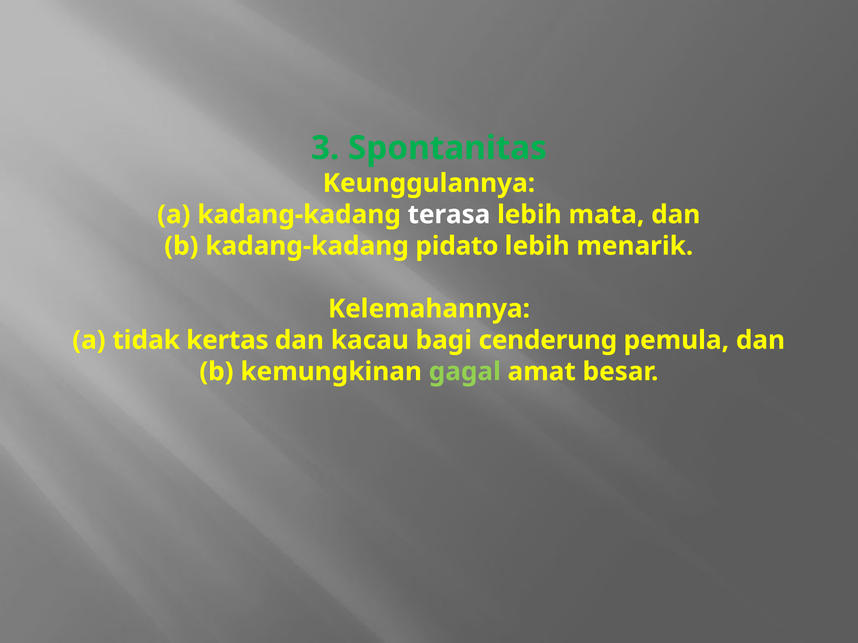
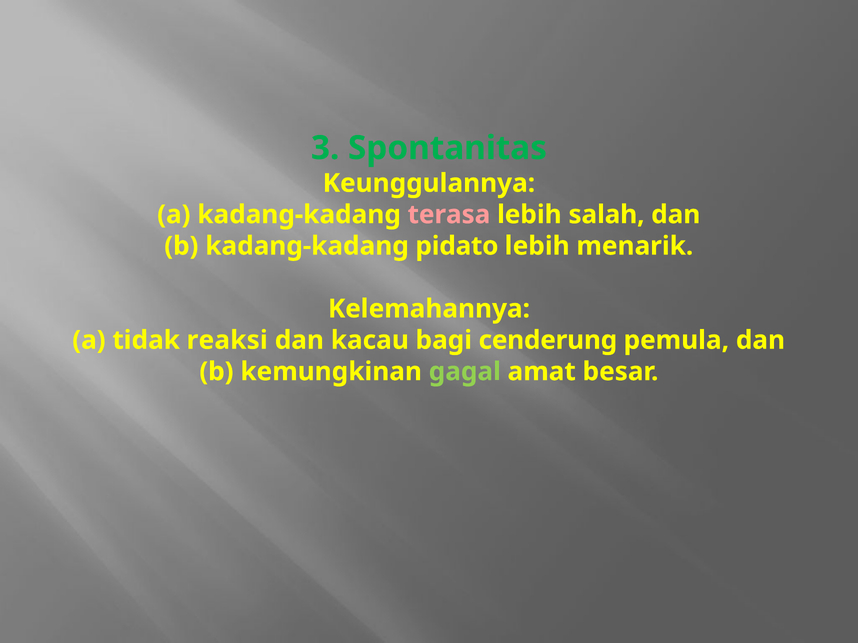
terasa colour: white -> pink
mata: mata -> salah
kertas: kertas -> reaksi
